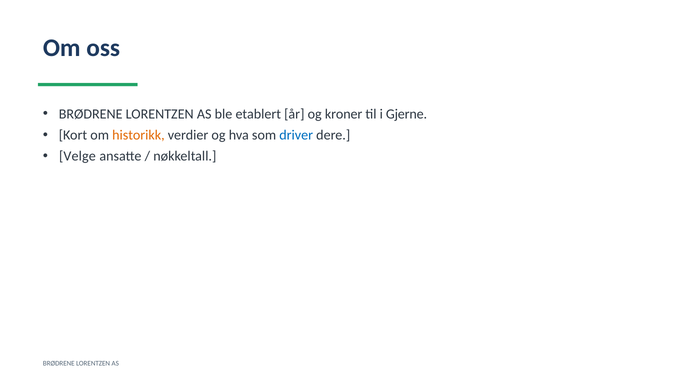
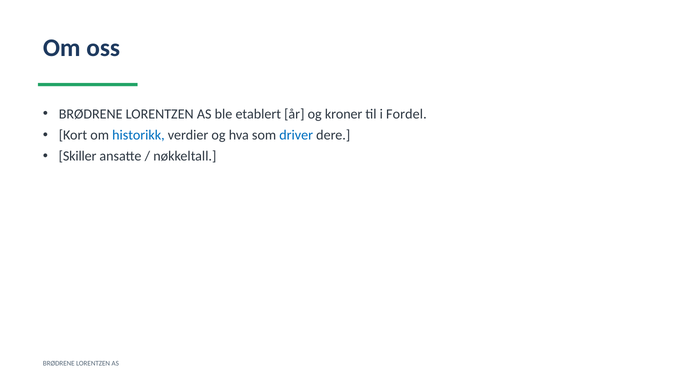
Gjerne: Gjerne -> Fordel
historikk colour: orange -> blue
Velge: Velge -> Skiller
